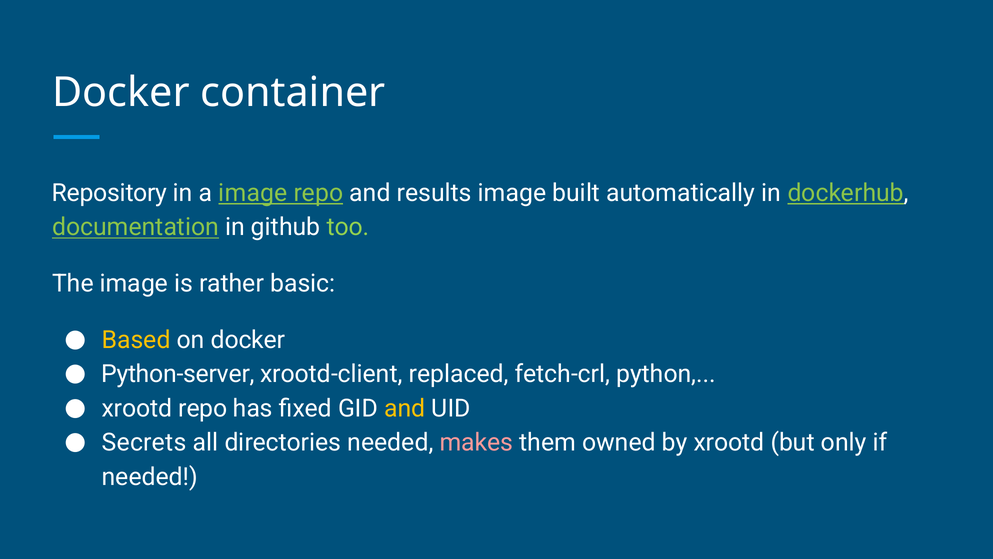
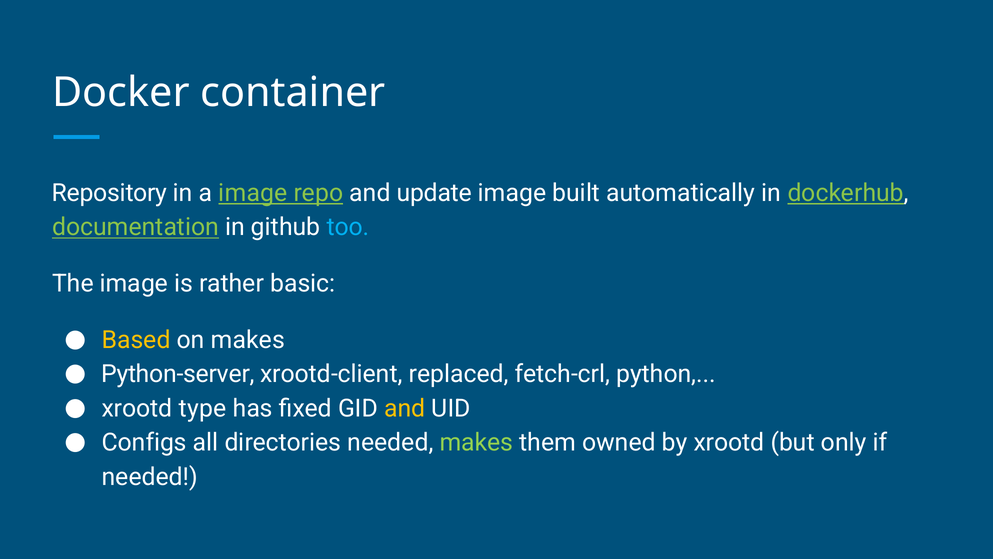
results: results -> update
too colour: light green -> light blue
on docker: docker -> makes
xrootd repo: repo -> type
Secrets: Secrets -> Configs
makes at (476, 442) colour: pink -> light green
